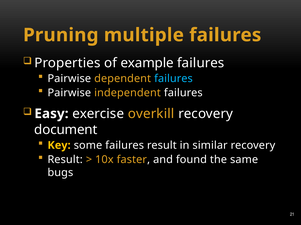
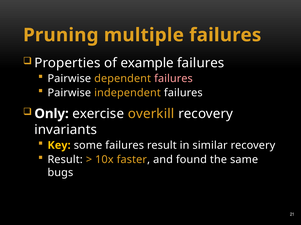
failures at (173, 79) colour: light blue -> pink
Easy: Easy -> Only
document: document -> invariants
